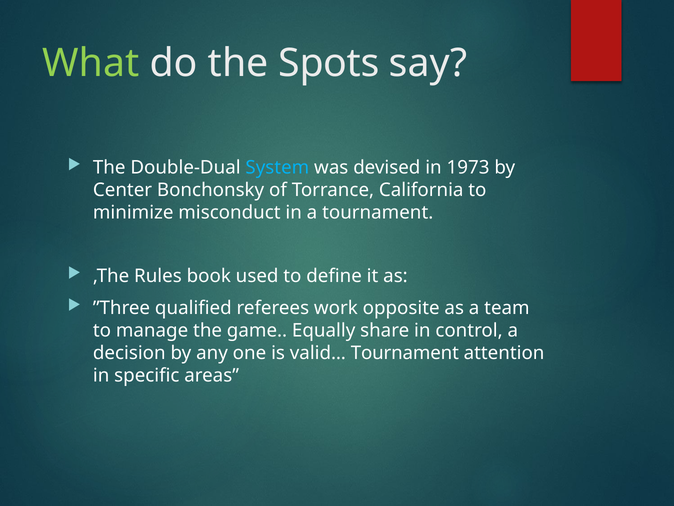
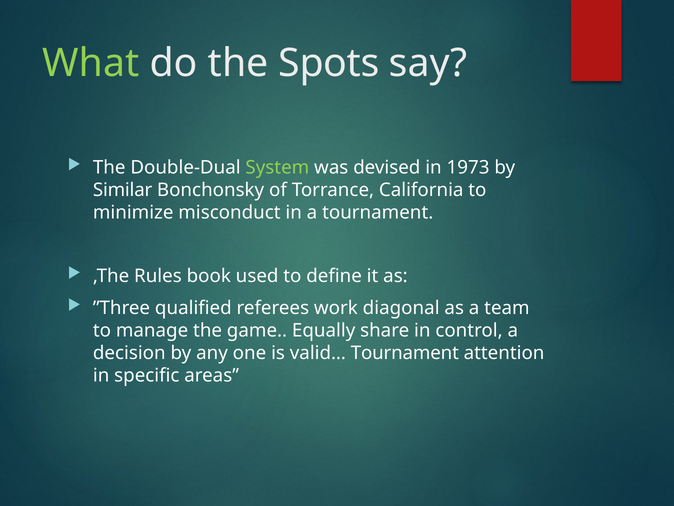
System colour: light blue -> light green
Center: Center -> Similar
opposite: opposite -> diagonal
